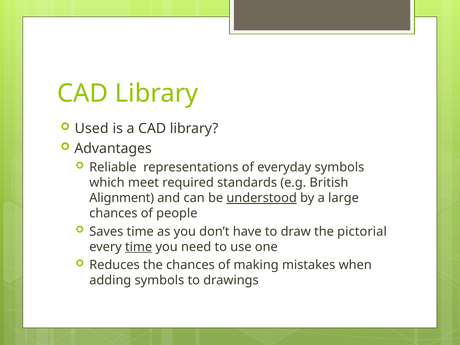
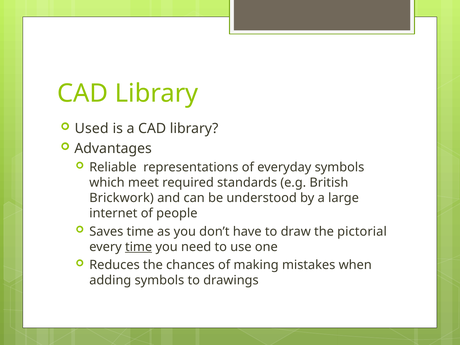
Alignment: Alignment -> Brickwork
understood underline: present -> none
chances at (113, 213): chances -> internet
